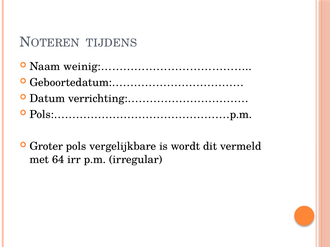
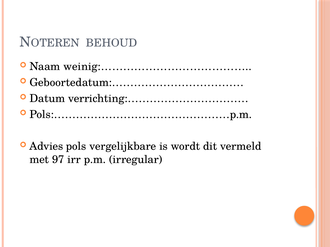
TIJDENS: TIJDENS -> BEHOUD
Groter: Groter -> Advies
64: 64 -> 97
